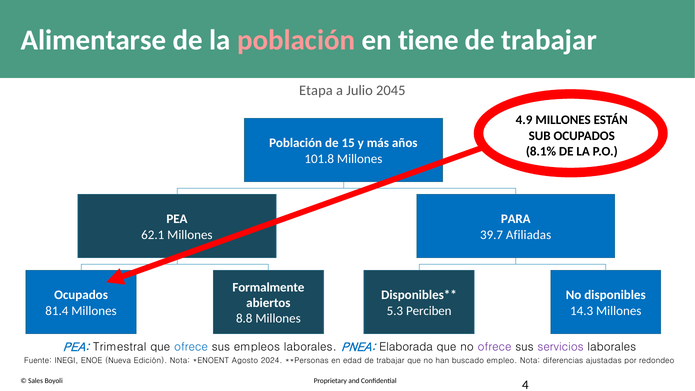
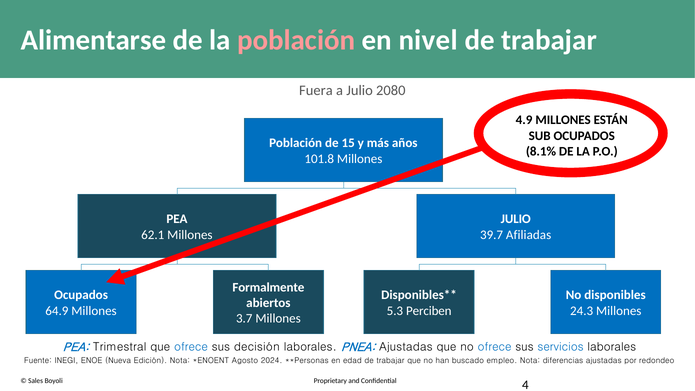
tiene: tiene -> nivel
Etapa: Etapa -> Fuera
2045: 2045 -> 2080
PARA at (516, 219): PARA -> JULIO
81.4: 81.4 -> 64.9
14.3: 14.3 -> 24.3
8.8: 8.8 -> 3.7
empleos: empleos -> decisión
PNEA Elaborada: Elaborada -> Ajustadas
ofrece at (495, 347) colour: purple -> blue
servicios colour: purple -> blue
